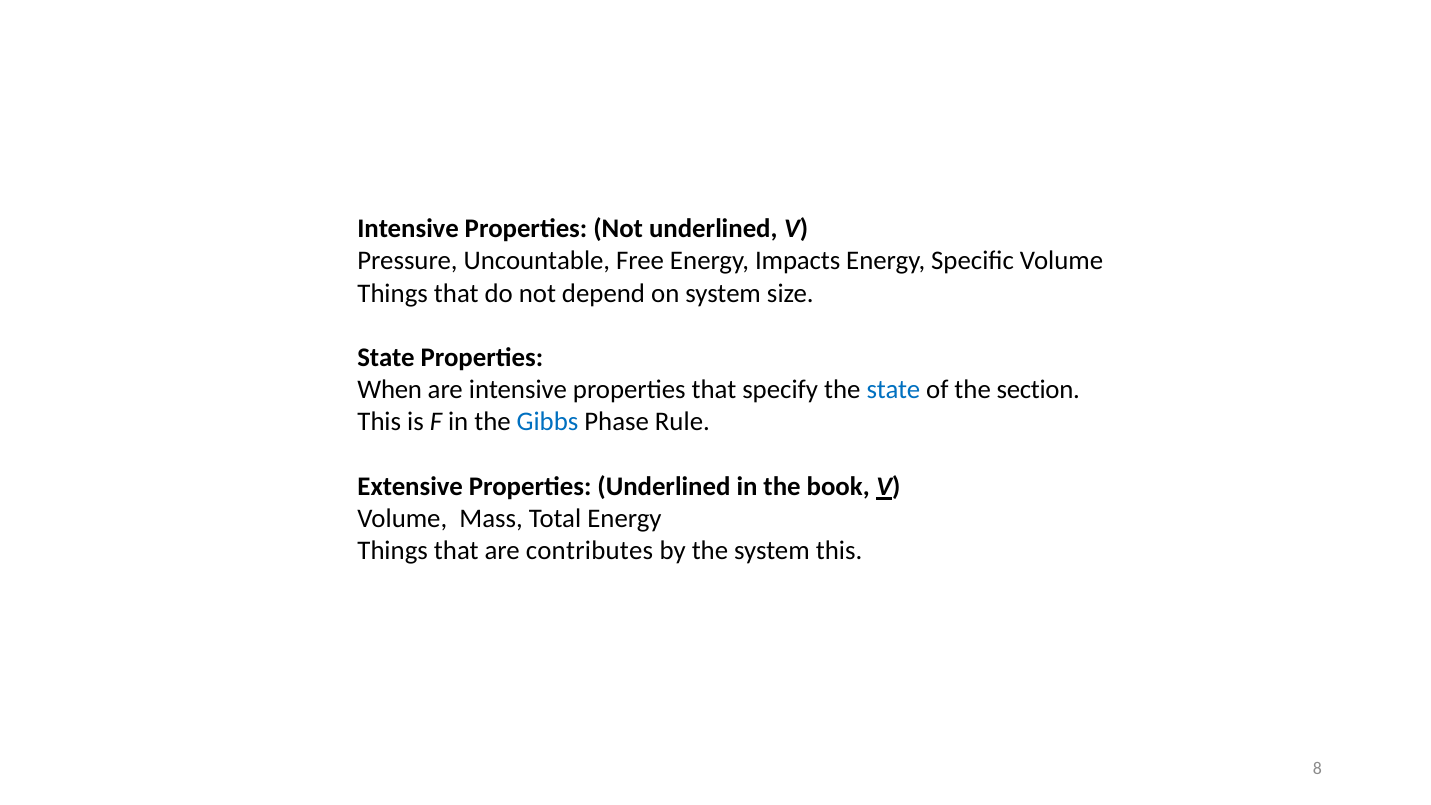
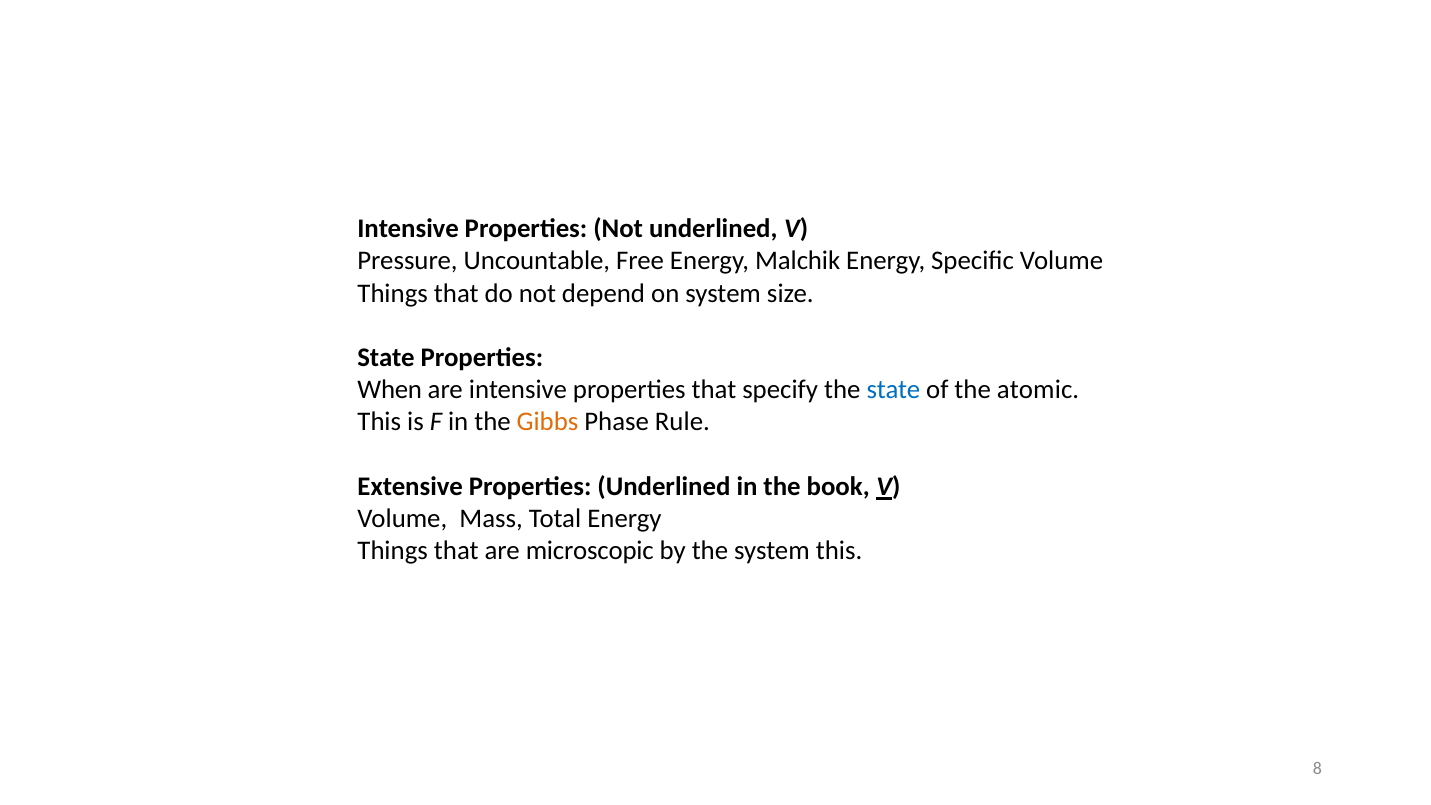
Impacts: Impacts -> Malchik
section: section -> atomic
Gibbs colour: blue -> orange
contributes: contributes -> microscopic
